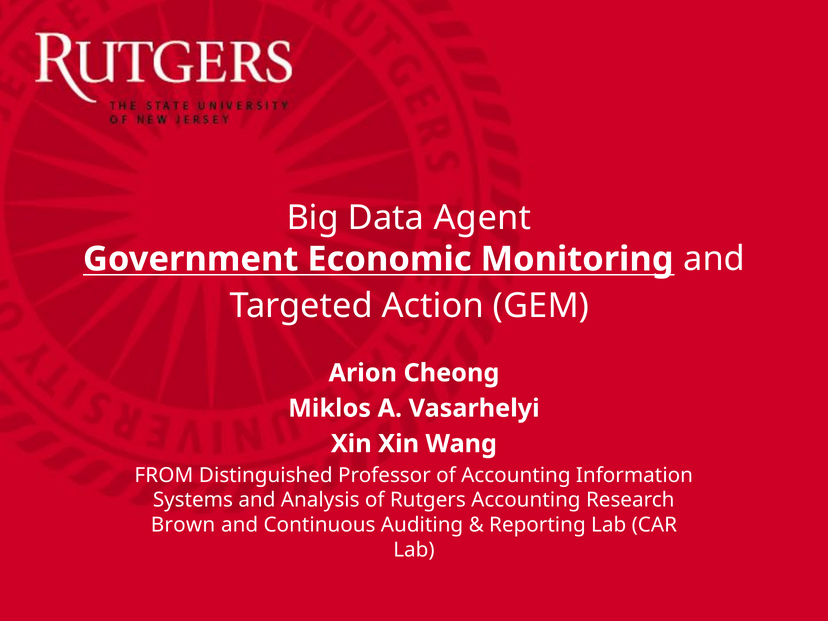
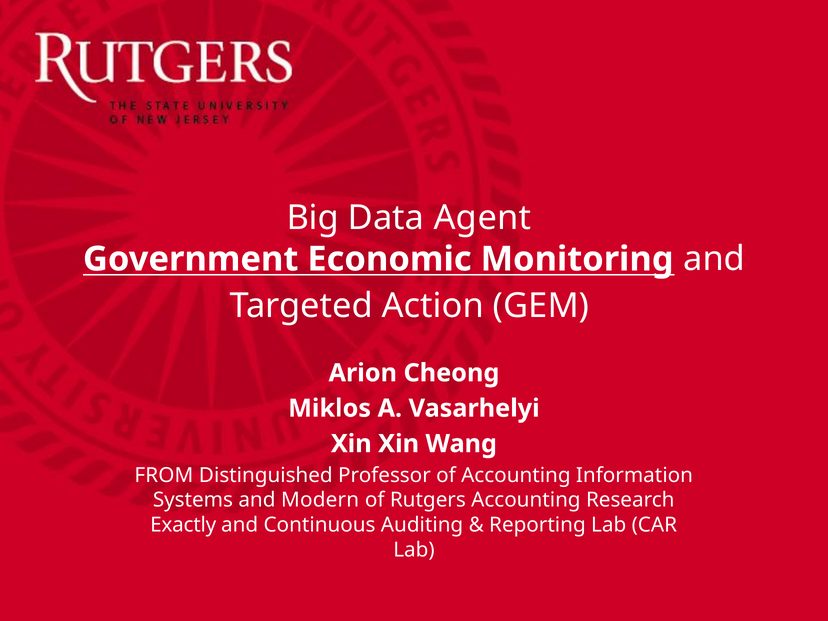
Analysis: Analysis -> Modern
Brown: Brown -> Exactly
